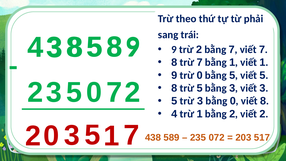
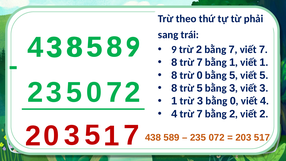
9 at (174, 75): 9 -> 8
5 at (174, 101): 5 -> 1
viết 8: 8 -> 4
4 trừ 1: 1 -> 7
